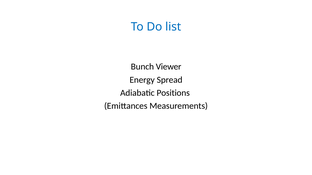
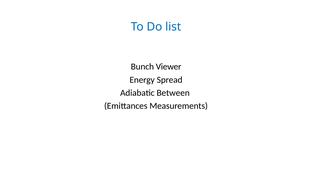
Positions: Positions -> Between
